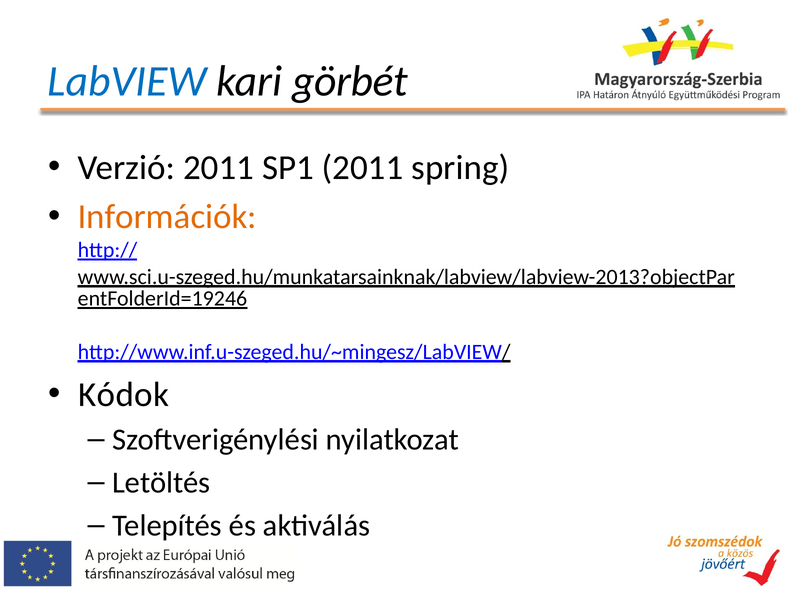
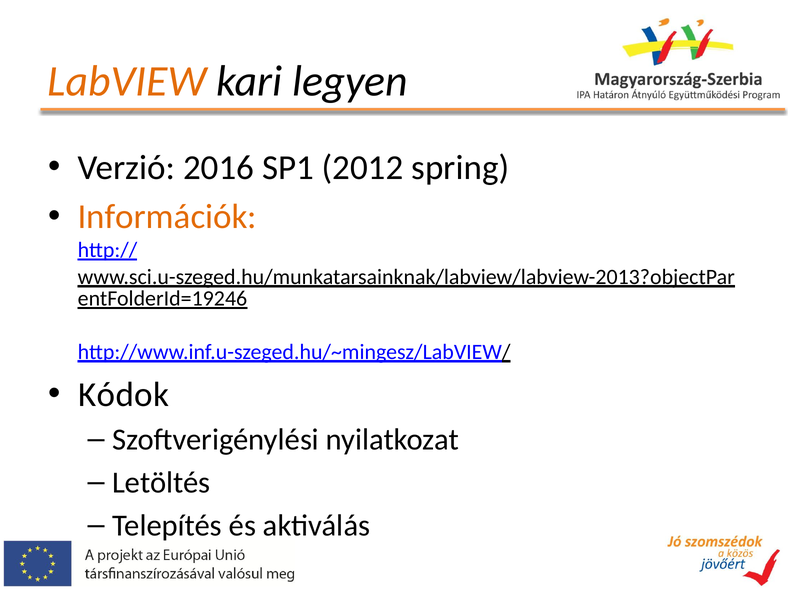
LabVIEW colour: blue -> orange
görbét: görbét -> legyen
Verzió 2011: 2011 -> 2016
SP1 2011: 2011 -> 2012
